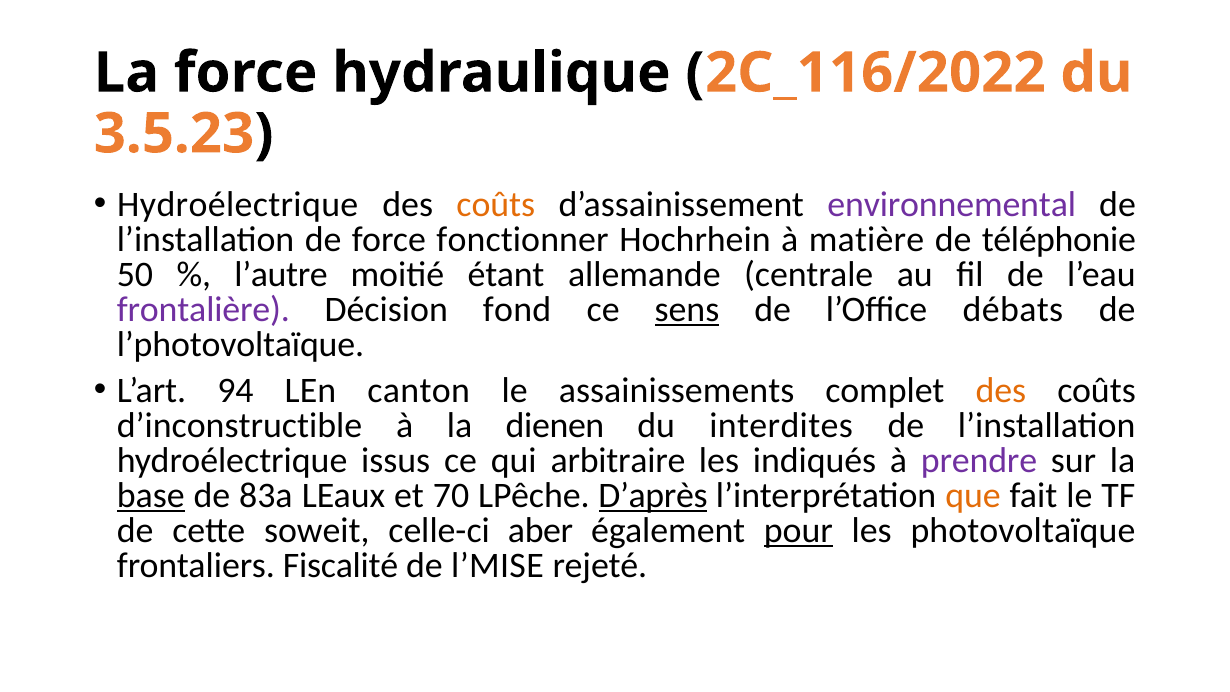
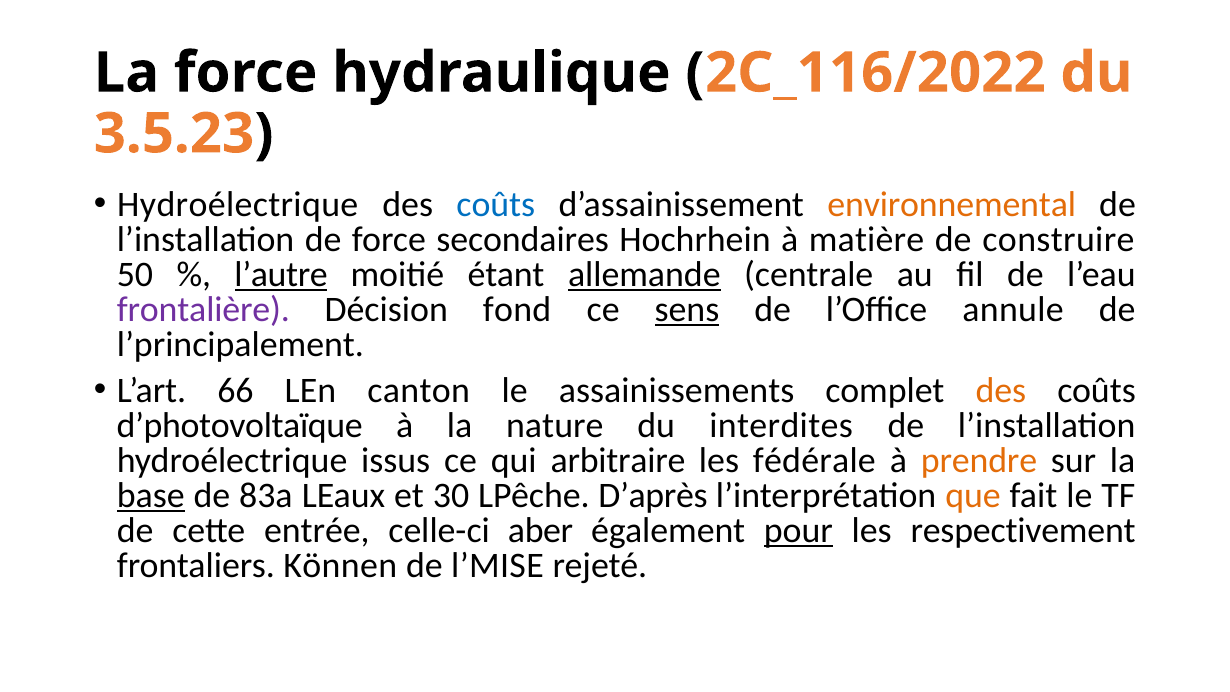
coûts at (496, 205) colour: orange -> blue
environnemental colour: purple -> orange
fonctionner: fonctionner -> secondaires
téléphonie: téléphonie -> construire
l’autre underline: none -> present
allemande underline: none -> present
débats: débats -> annule
l’photovoltaïque: l’photovoltaïque -> l’principalement
94: 94 -> 66
d’inconstructible: d’inconstructible -> d’photovoltaïque
dienen: dienen -> nature
indiqués: indiqués -> fédérale
prendre colour: purple -> orange
70: 70 -> 30
D’après underline: present -> none
soweit: soweit -> entrée
photovoltaïque: photovoltaïque -> respectivement
Fiscalité: Fiscalité -> Können
